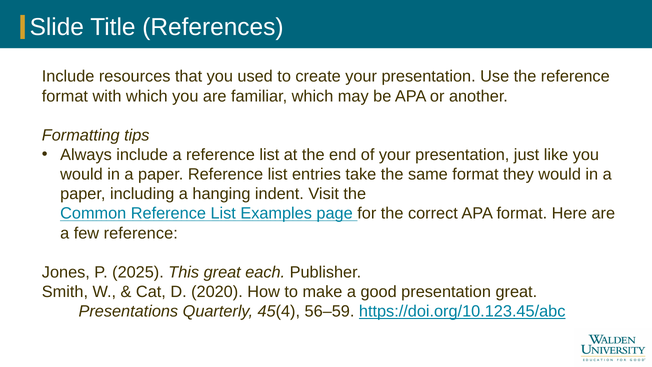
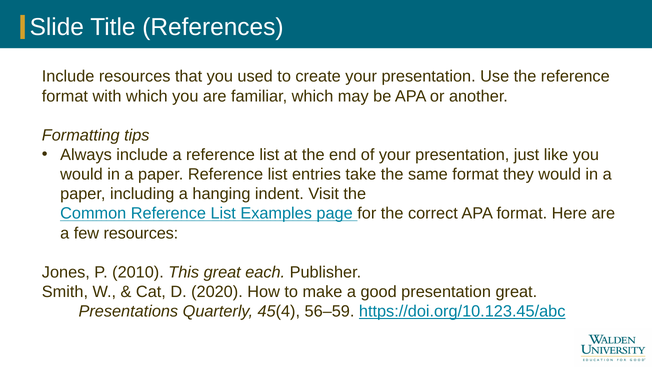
few reference: reference -> resources
2025: 2025 -> 2010
